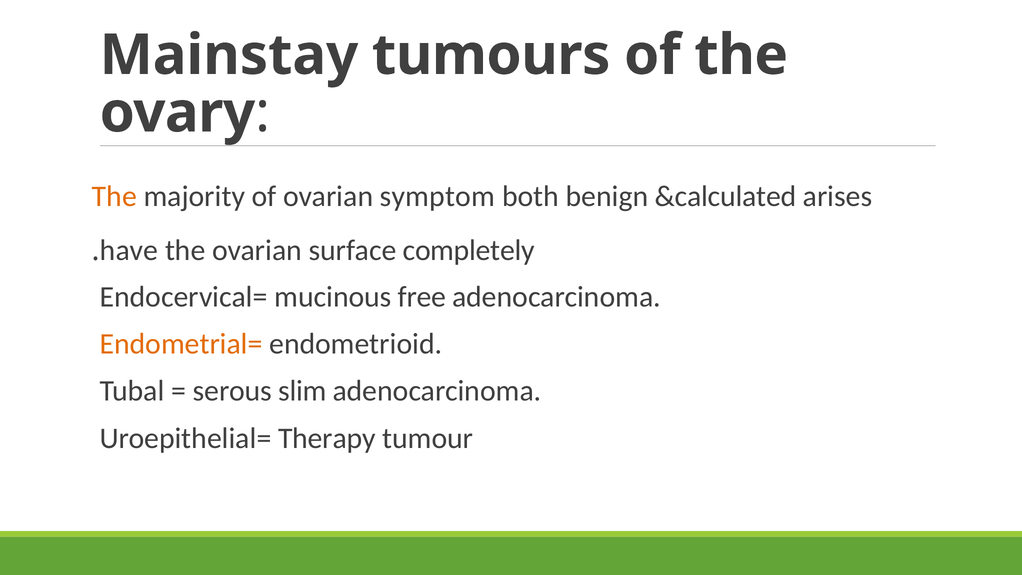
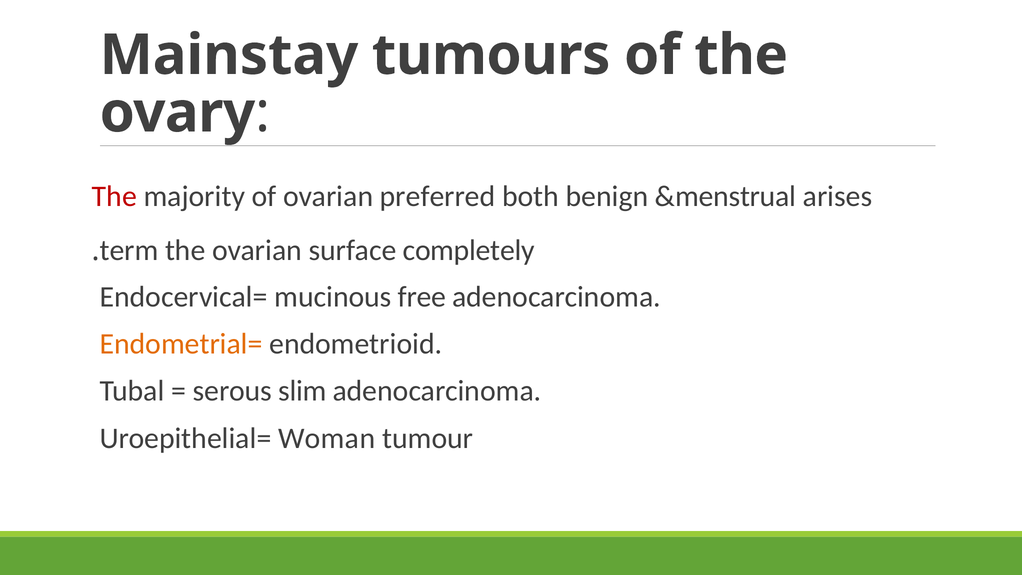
The at (114, 196) colour: orange -> red
symptom: symptom -> preferred
&calculated: &calculated -> &menstrual
have: have -> term
Therapy: Therapy -> Woman
